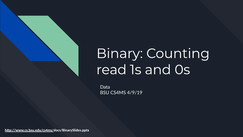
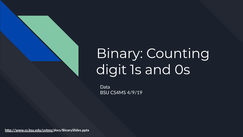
read: read -> digit
